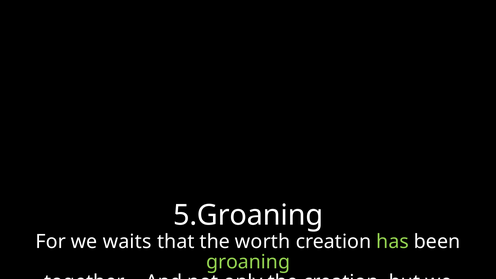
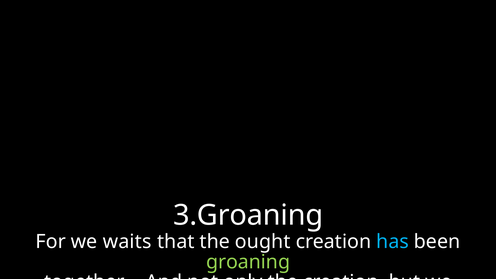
5.Groaning: 5.Groaning -> 3.Groaning
worth: worth -> ought
has colour: light green -> light blue
